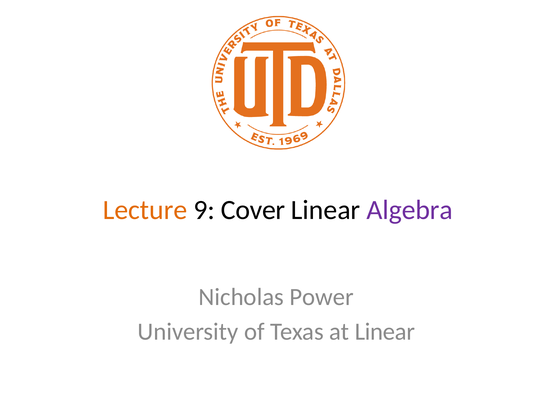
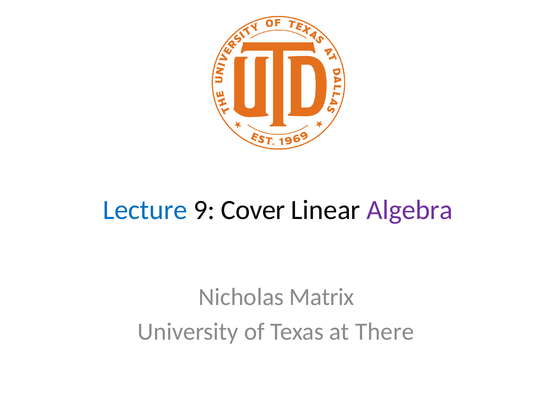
Lecture colour: orange -> blue
Power: Power -> Matrix
at Linear: Linear -> There
